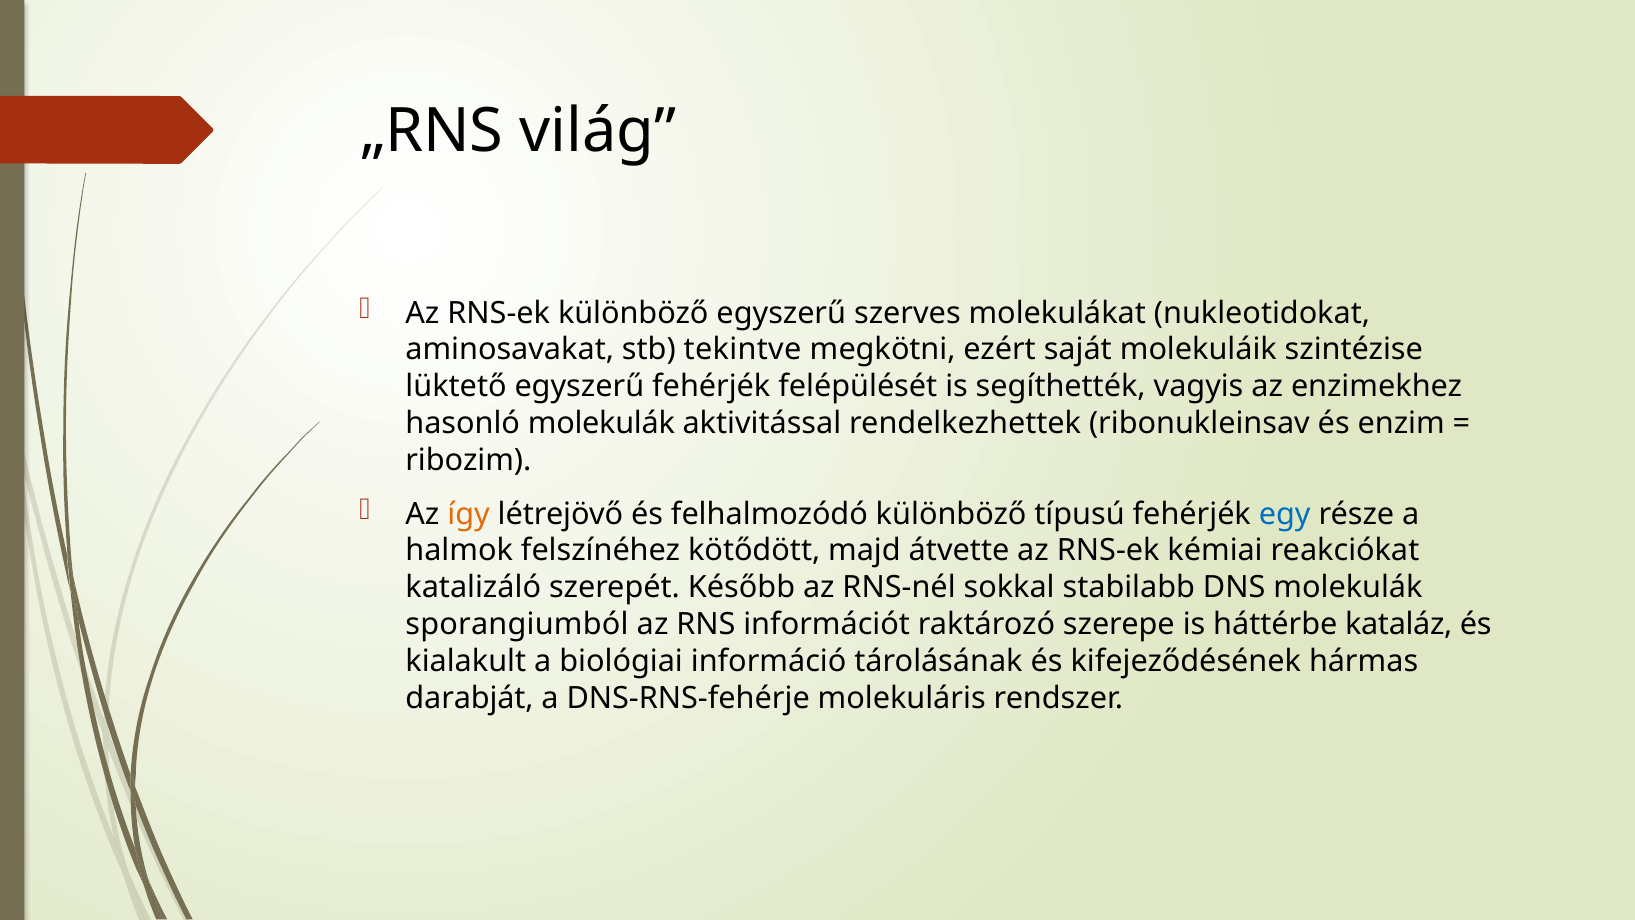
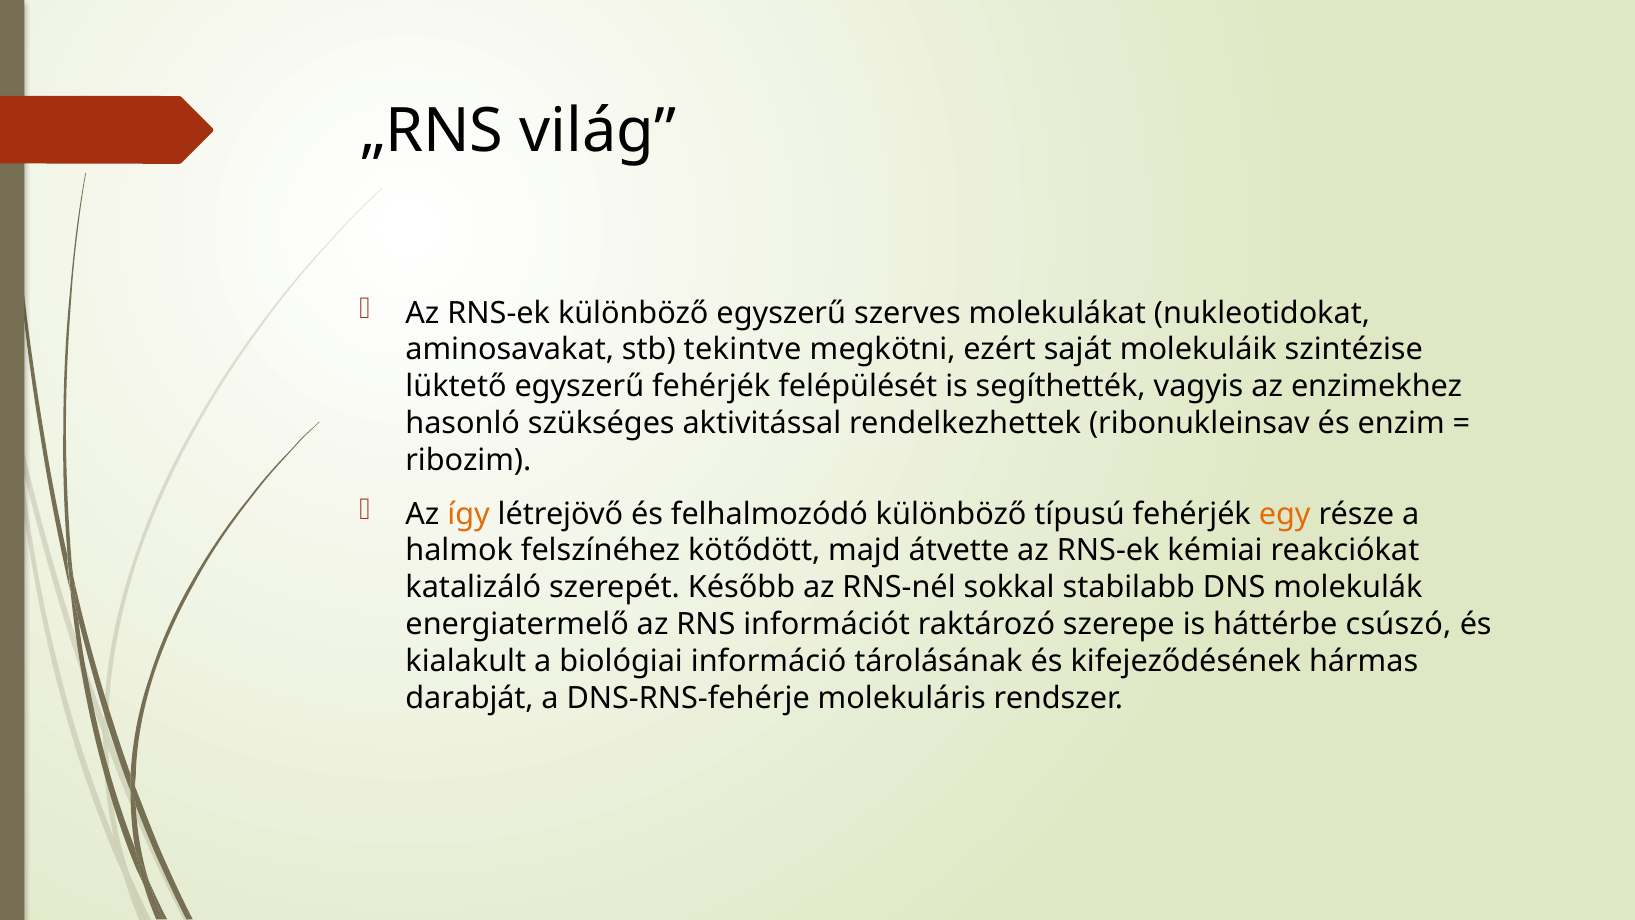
hasonló molekulák: molekulák -> szükséges
egy colour: blue -> orange
sporangiumból: sporangiumból -> energiatermelő
kataláz: kataláz -> csúszó
